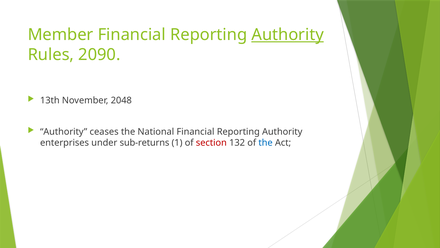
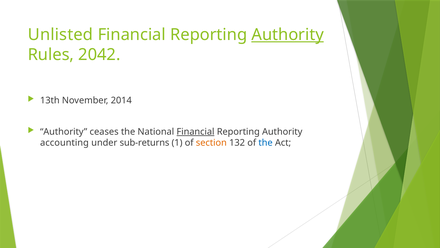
Member: Member -> Unlisted
2090: 2090 -> 2042
2048: 2048 -> 2014
Financial at (195, 131) underline: none -> present
enterprises: enterprises -> accounting
section colour: red -> orange
